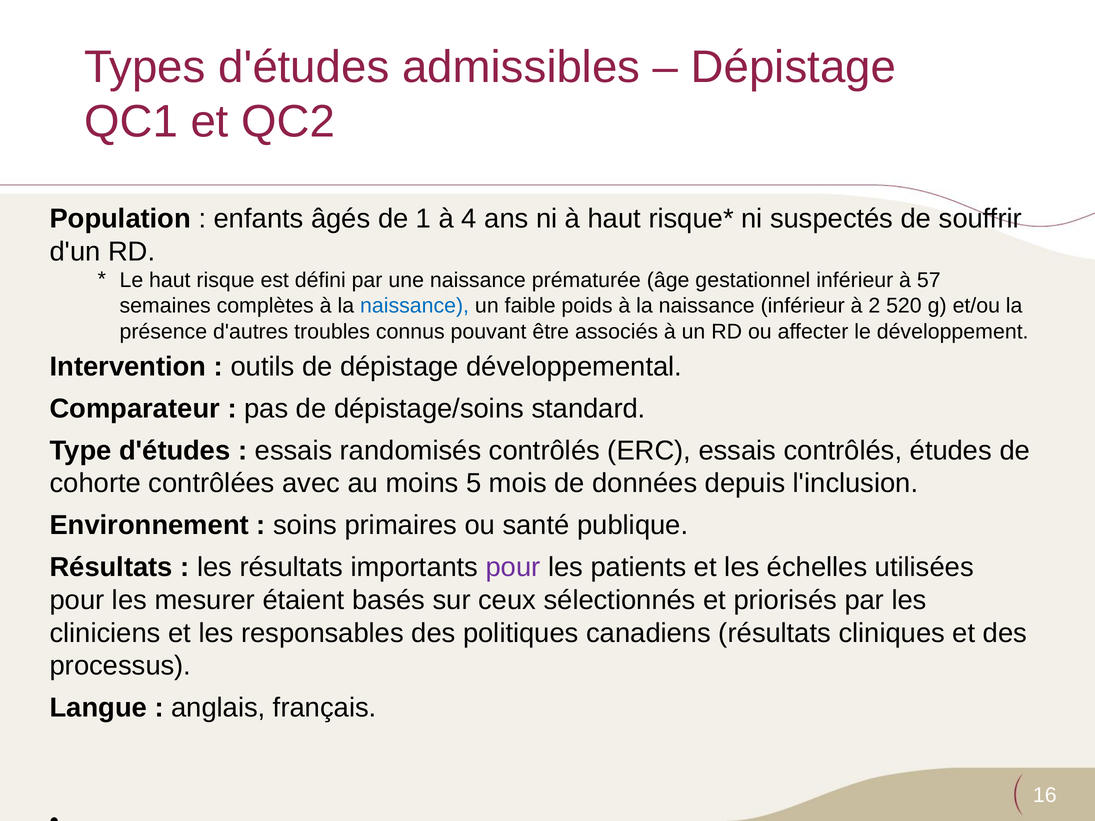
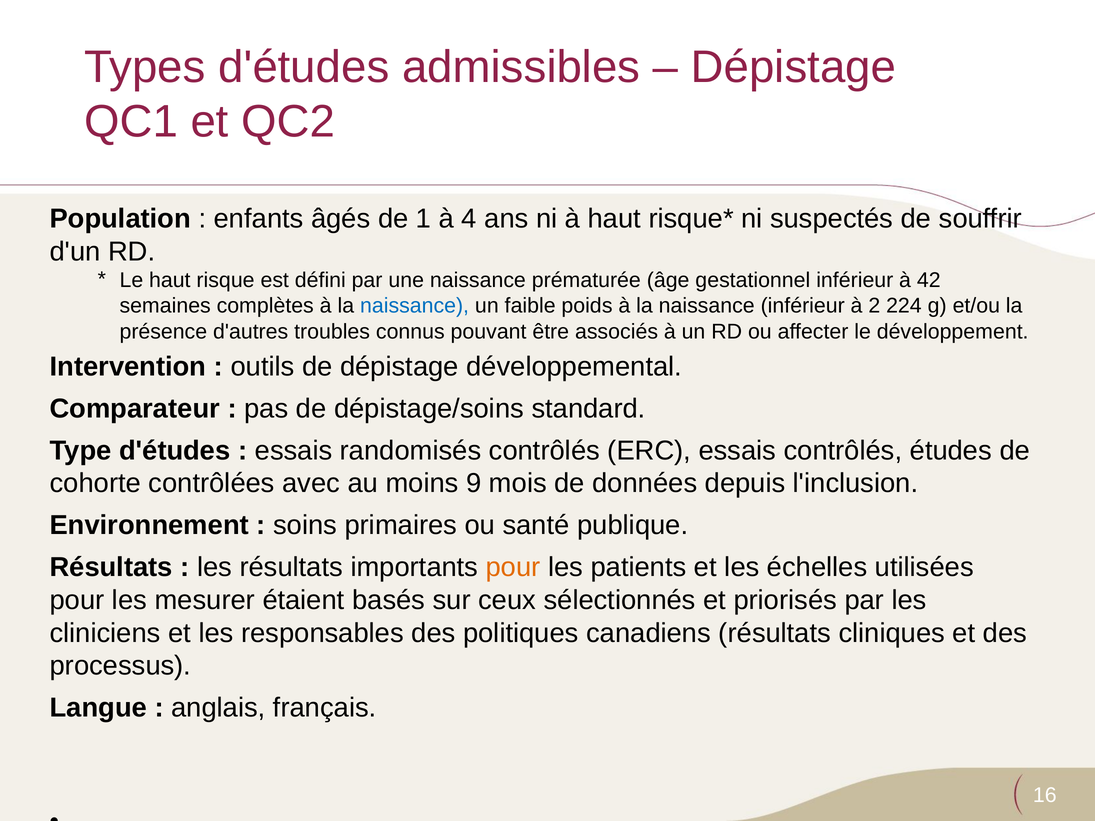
57: 57 -> 42
520: 520 -> 224
5: 5 -> 9
pour at (513, 568) colour: purple -> orange
